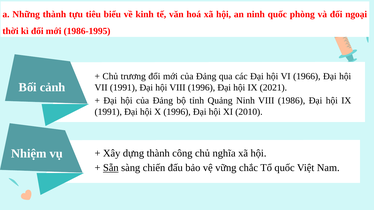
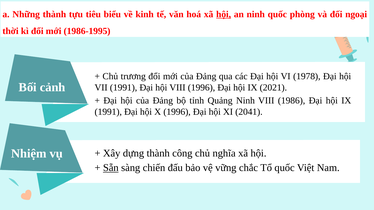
hội at (224, 14) underline: none -> present
1966: 1966 -> 1978
2010: 2010 -> 2041
